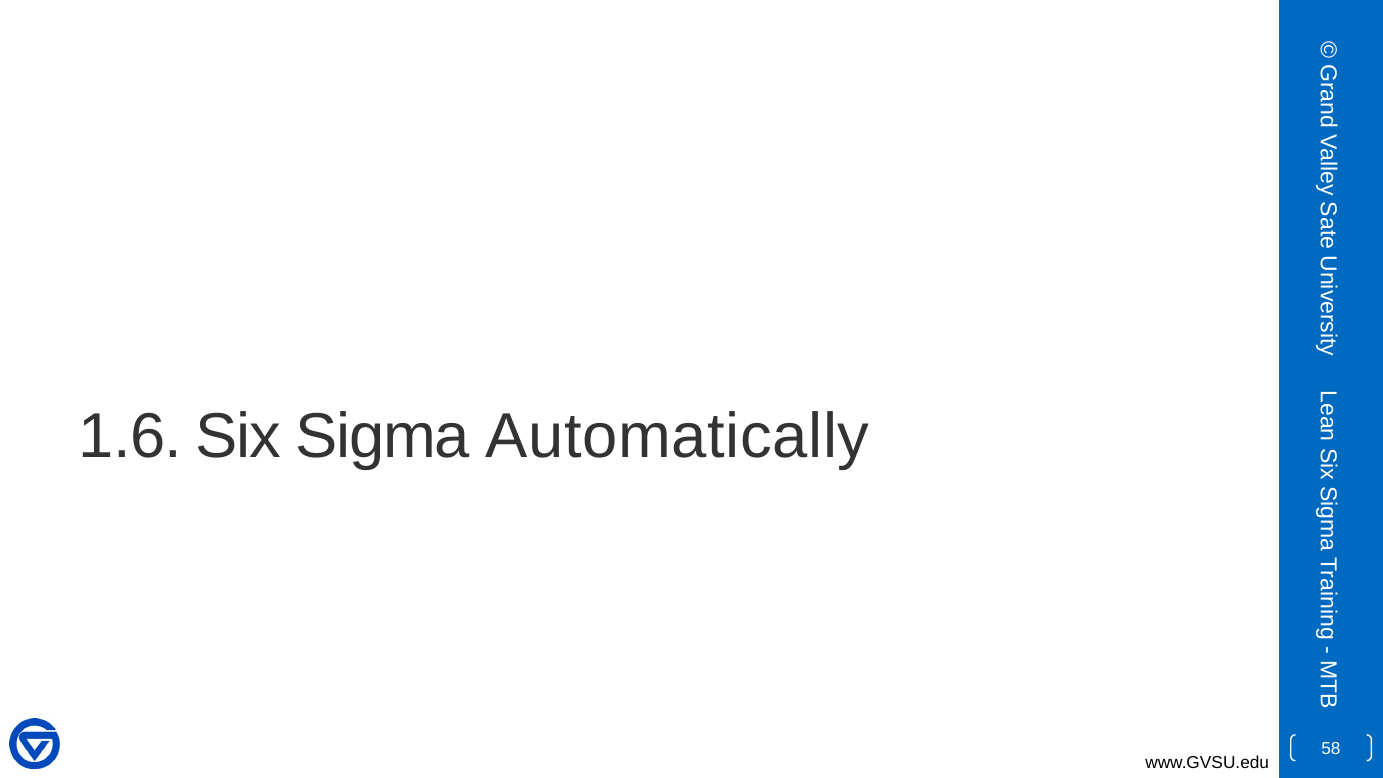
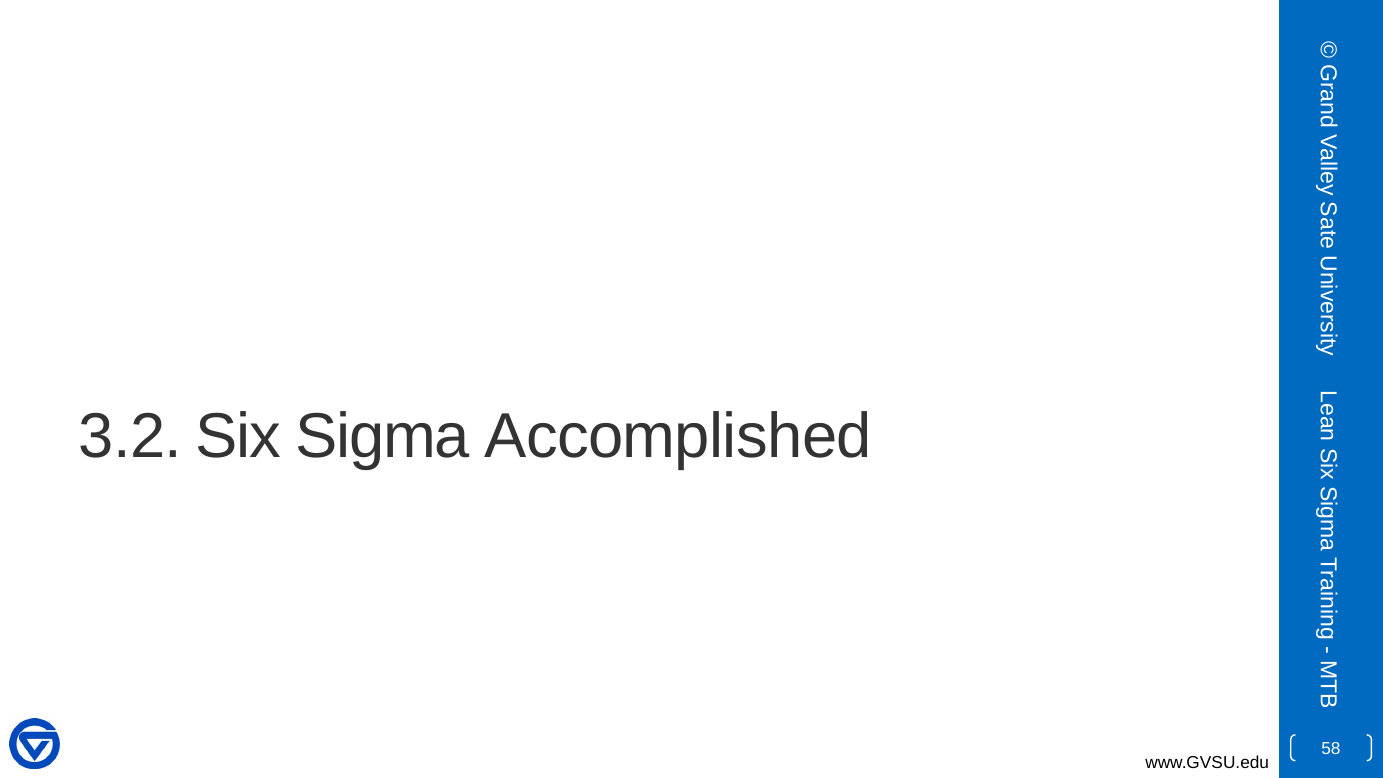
1.6: 1.6 -> 3.2
Automatically: Automatically -> Accomplished
